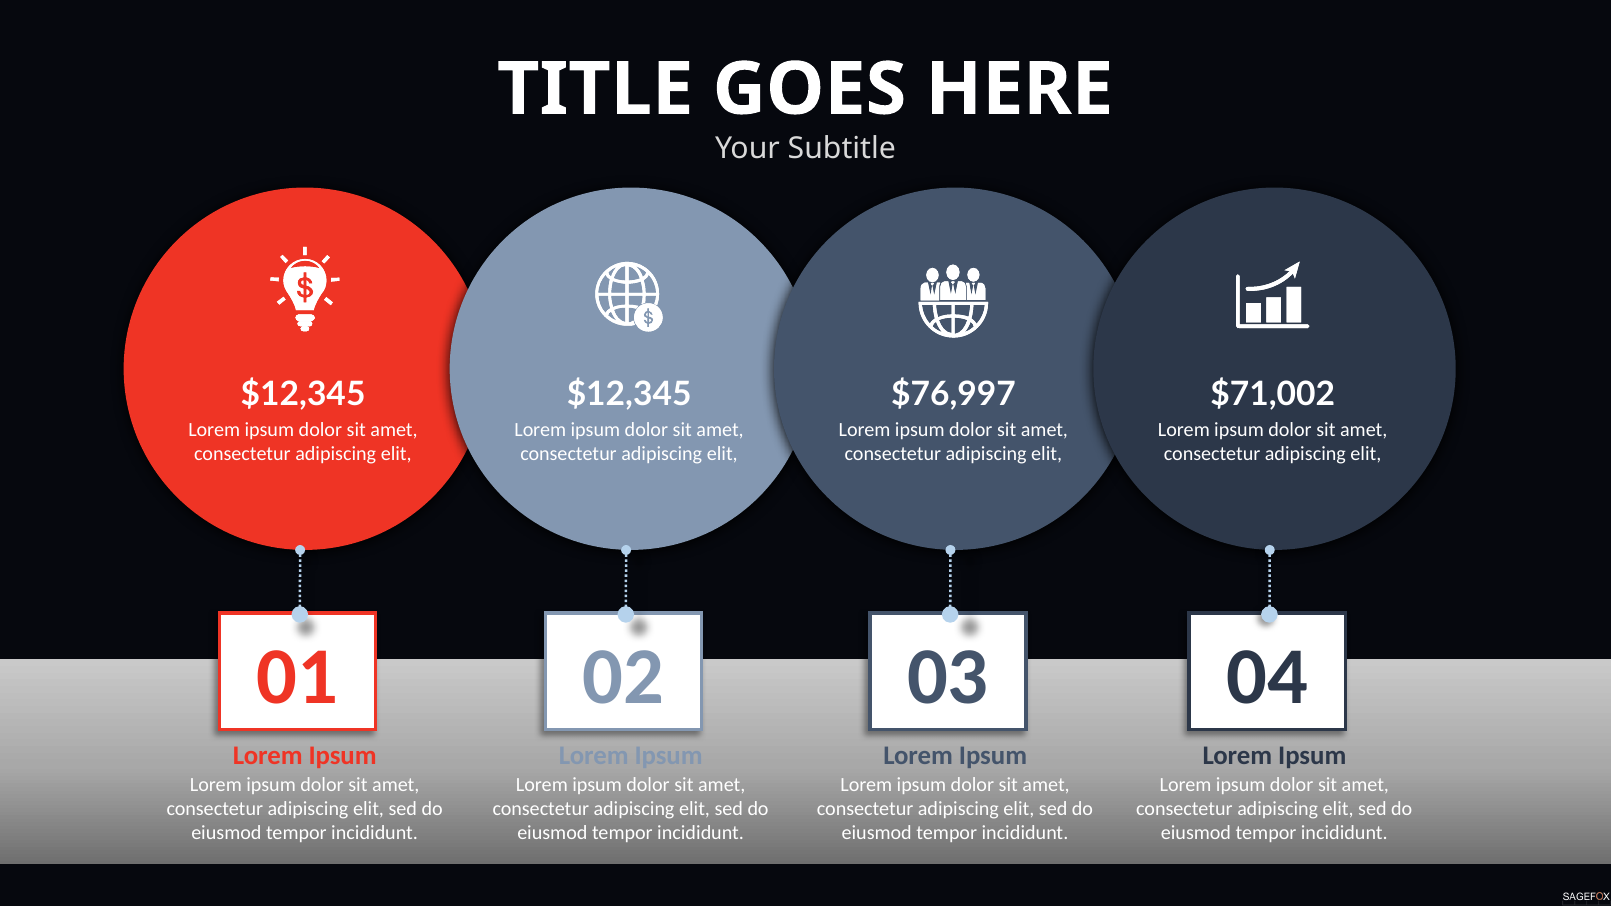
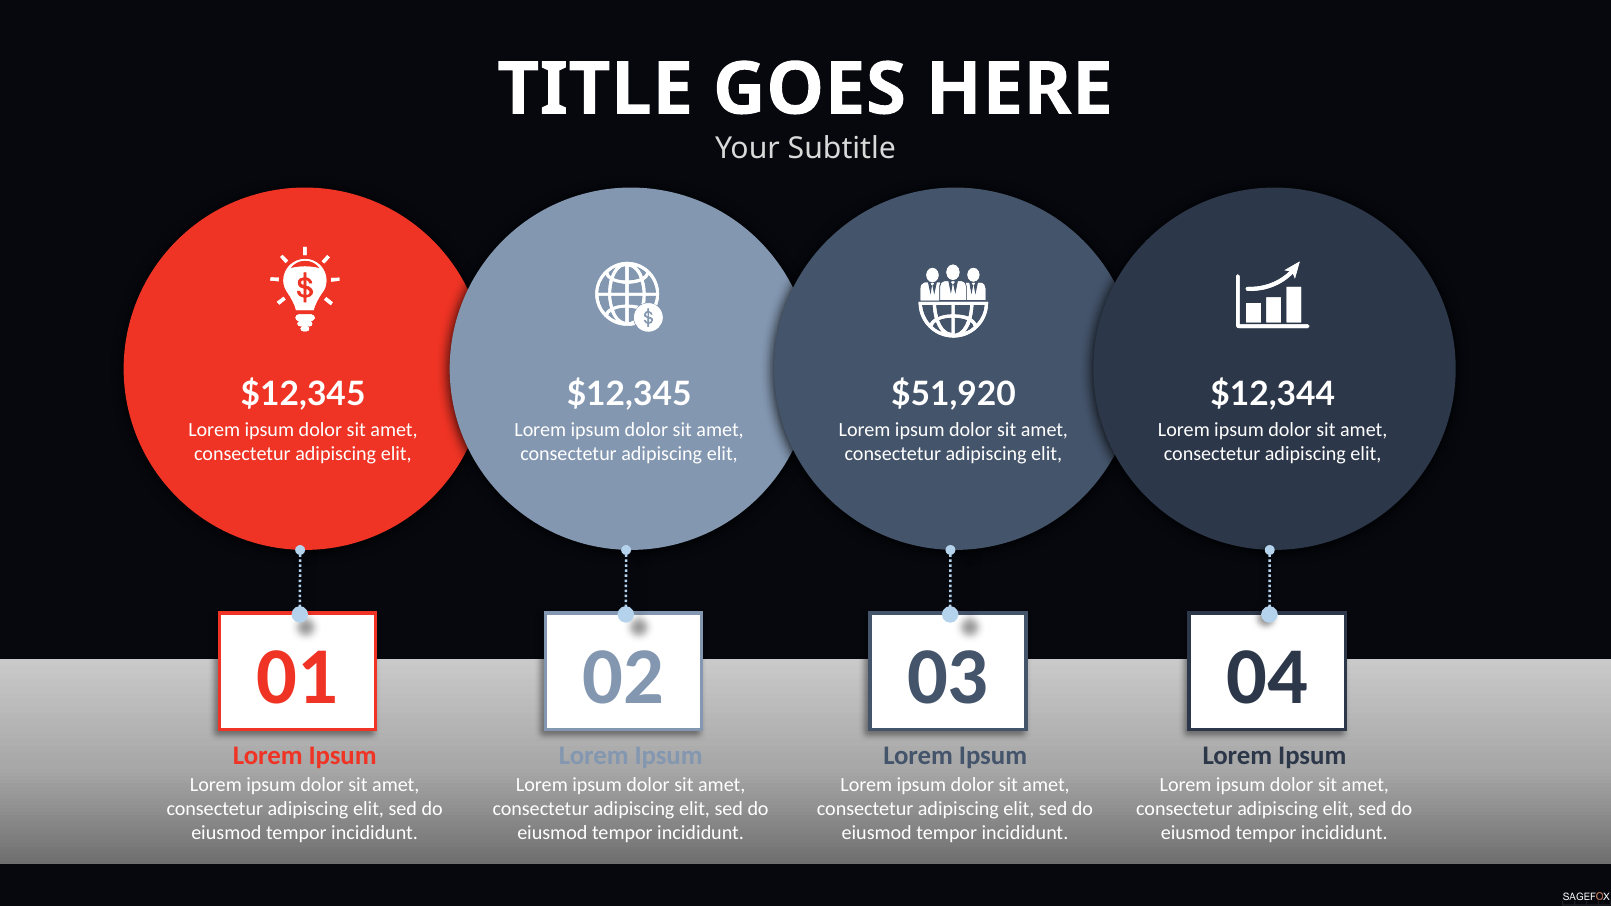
$76,997: $76,997 -> $51,920
$71,002: $71,002 -> $12,344
